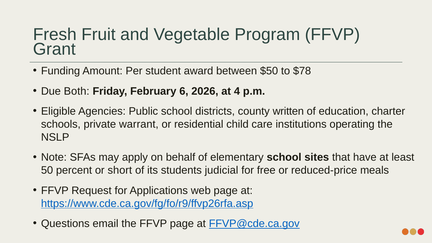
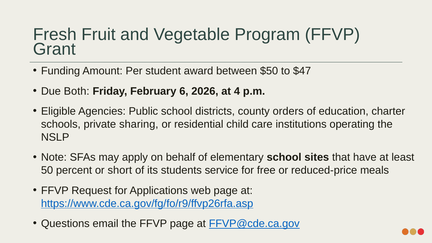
$78: $78 -> $47
written: written -> orders
warrant: warrant -> sharing
judicial: judicial -> service
